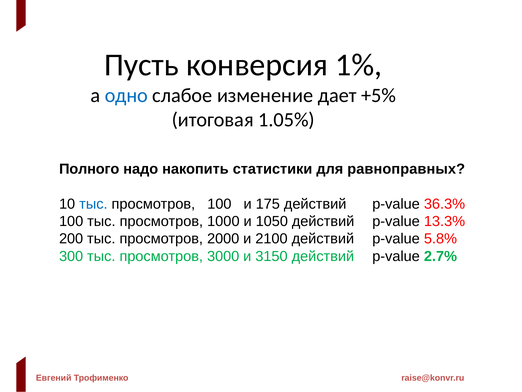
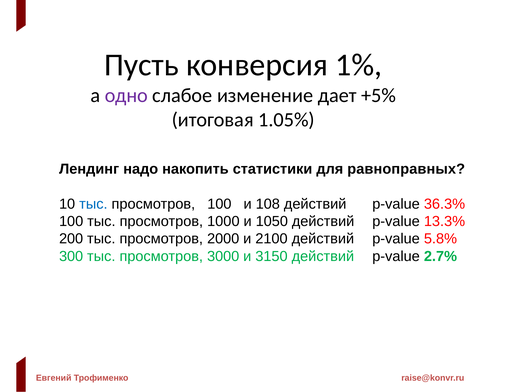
одно colour: blue -> purple
Полного: Полного -> Лендинг
175: 175 -> 108
